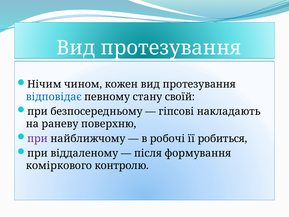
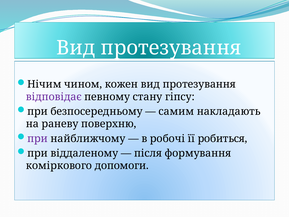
відповідає colour: blue -> purple
своїй: своїй -> гіпсу
гіпсові: гіпсові -> самим
контролю: контролю -> допомоги
